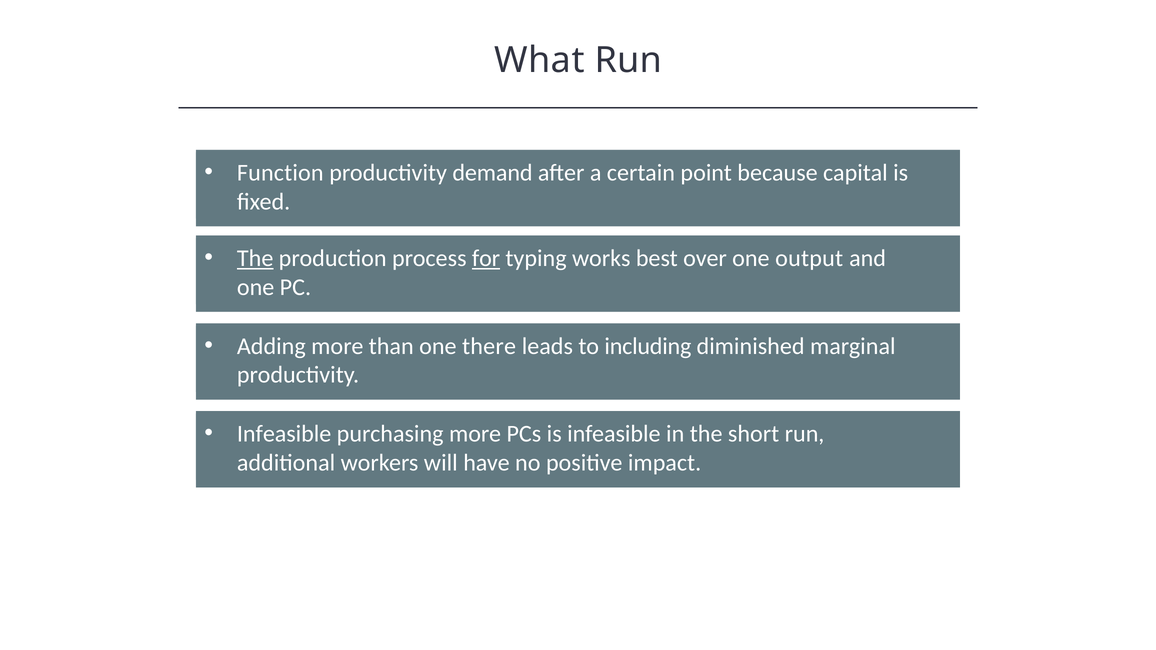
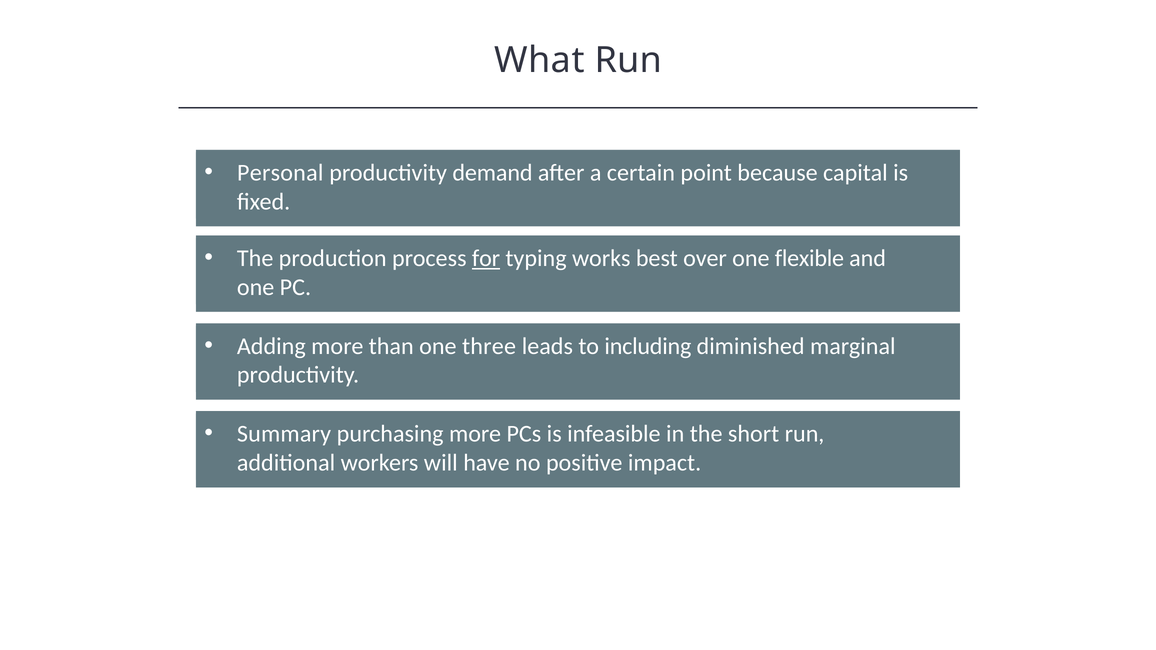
Function: Function -> Personal
The at (255, 258) underline: present -> none
output: output -> flexible
there: there -> three
Infeasible at (284, 434): Infeasible -> Summary
